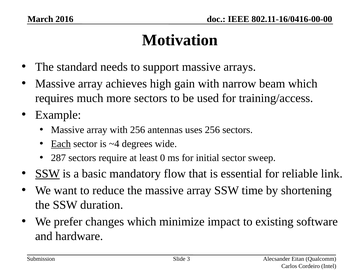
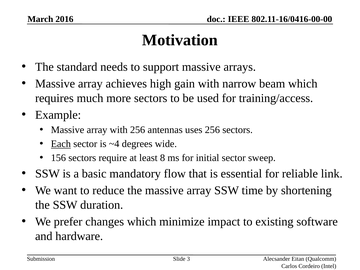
287: 287 -> 156
0: 0 -> 8
SSW at (47, 174) underline: present -> none
